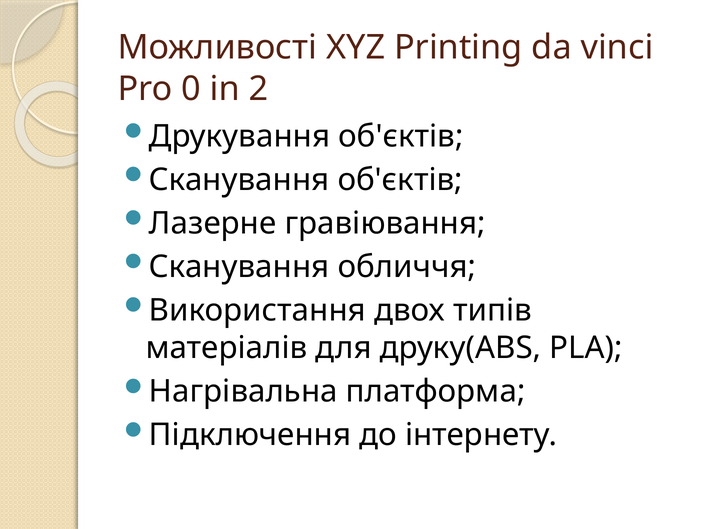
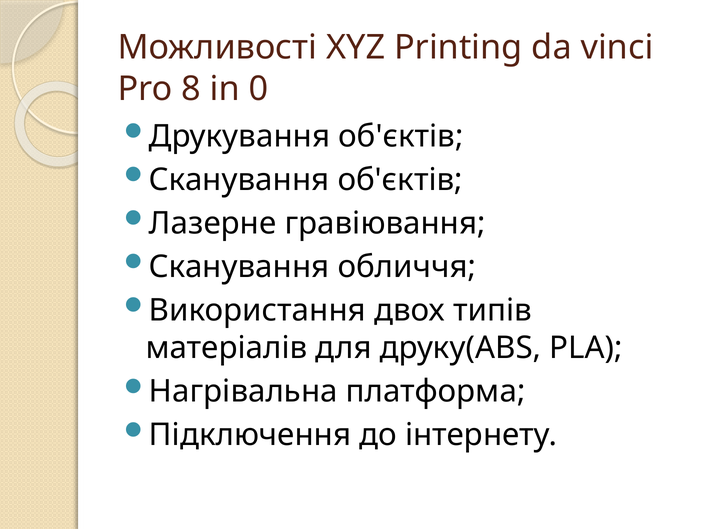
0: 0 -> 8
2: 2 -> 0
